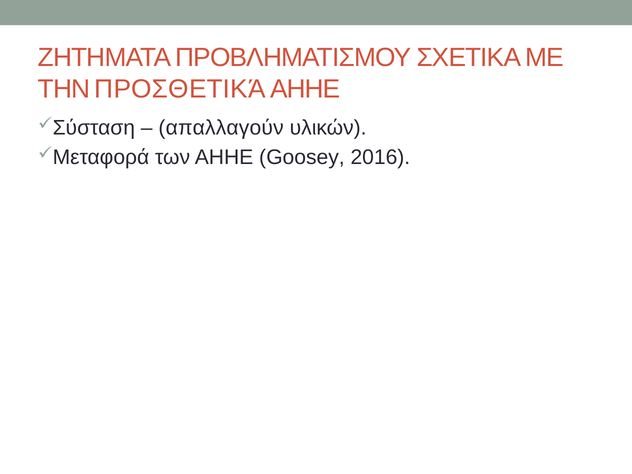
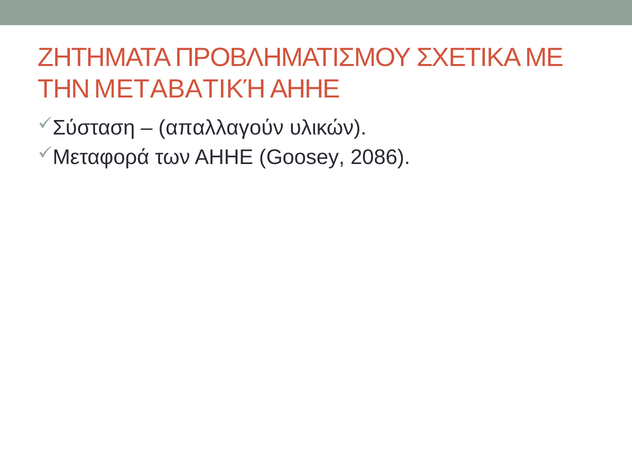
ΠΡΟΣΘΕΤΙΚΆ: ΠΡΟΣΘΕΤΙΚΆ -> ΜΕΤΑΒΑΤΙΚΉ
2016: 2016 -> 2086
